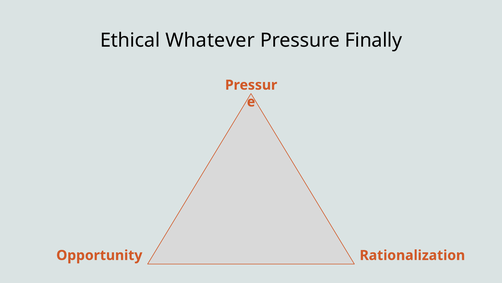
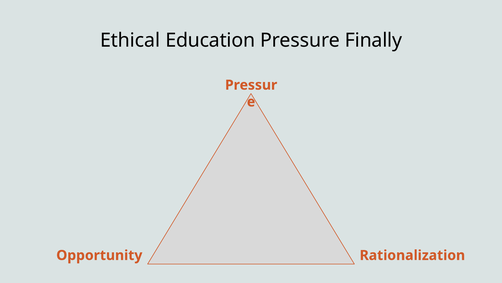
Whatever: Whatever -> Education
